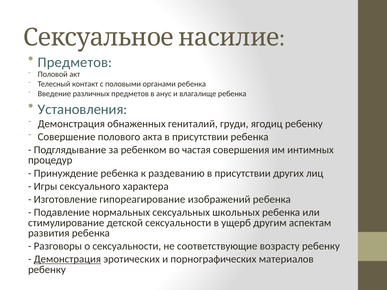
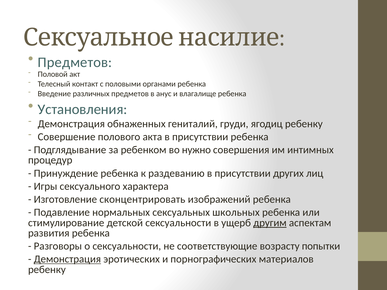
частая: частая -> нужно
гипореагирование: гипореагирование -> сконцентрировать
другим underline: none -> present
возрасту ребенку: ребенку -> попытки
